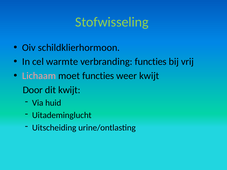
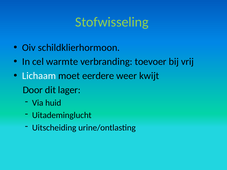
verbranding functies: functies -> toevoer
Lichaam colour: pink -> white
moet functies: functies -> eerdere
dit kwijt: kwijt -> lager
